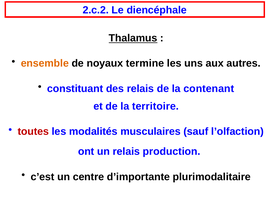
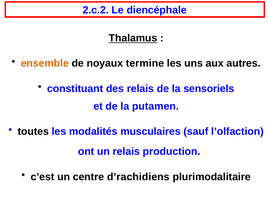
contenant: contenant -> sensoriels
territoire: territoire -> putamen
toutes colour: red -> black
d’importante: d’importante -> d’rachidiens
